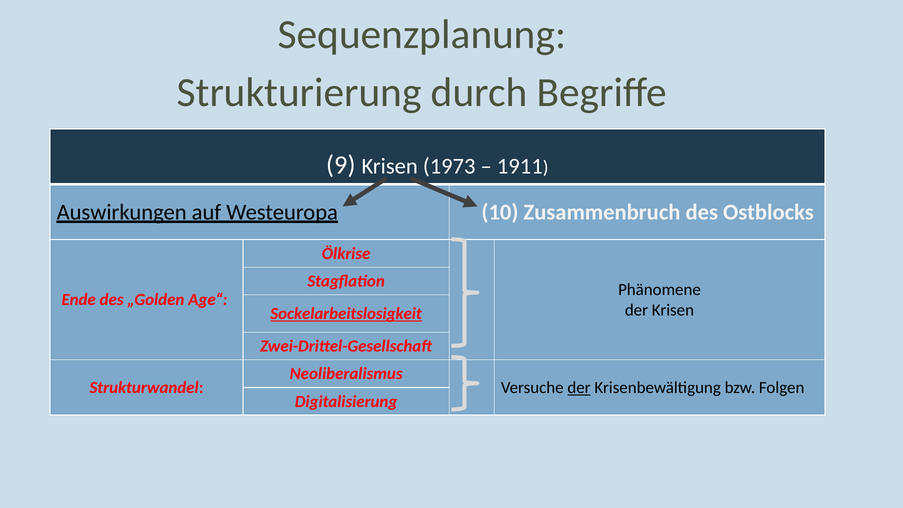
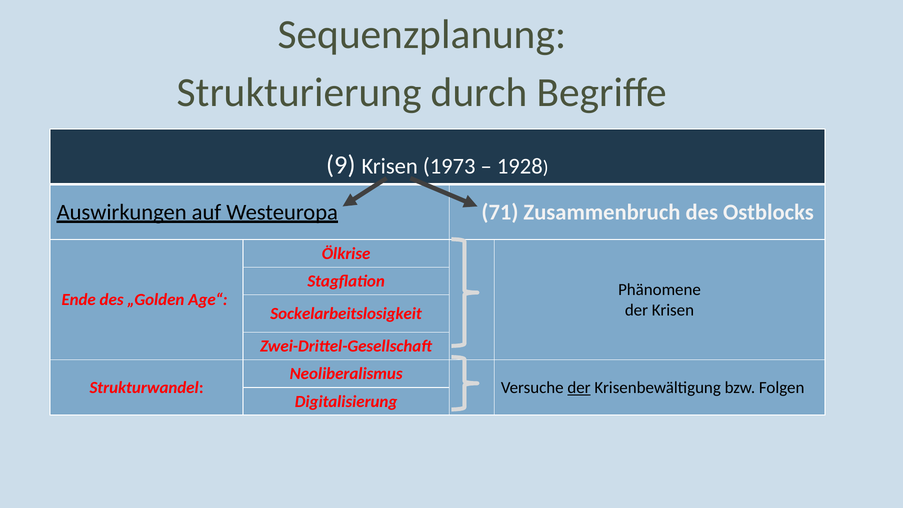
1911: 1911 -> 1928
10: 10 -> 71
Sockelarbeitslosigkeit underline: present -> none
